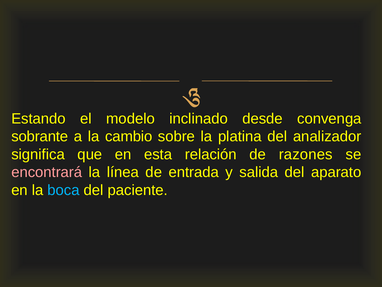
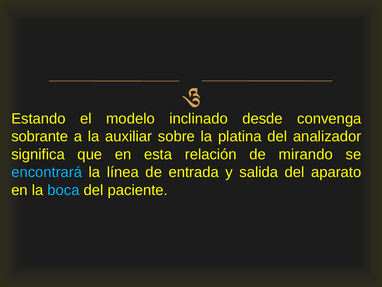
cambio: cambio -> auxiliar
razones: razones -> mirando
encontrará colour: pink -> light blue
